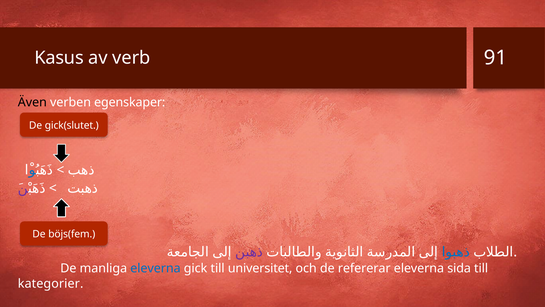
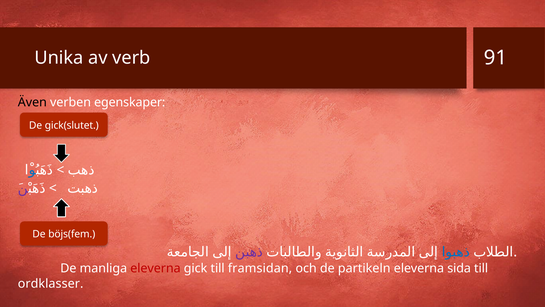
Kasus: Kasus -> Unika
eleverna at (155, 268) colour: blue -> red
universitet: universitet -> framsidan
refererar: refererar -> partikeln
kategorier: kategorier -> ordklasser
